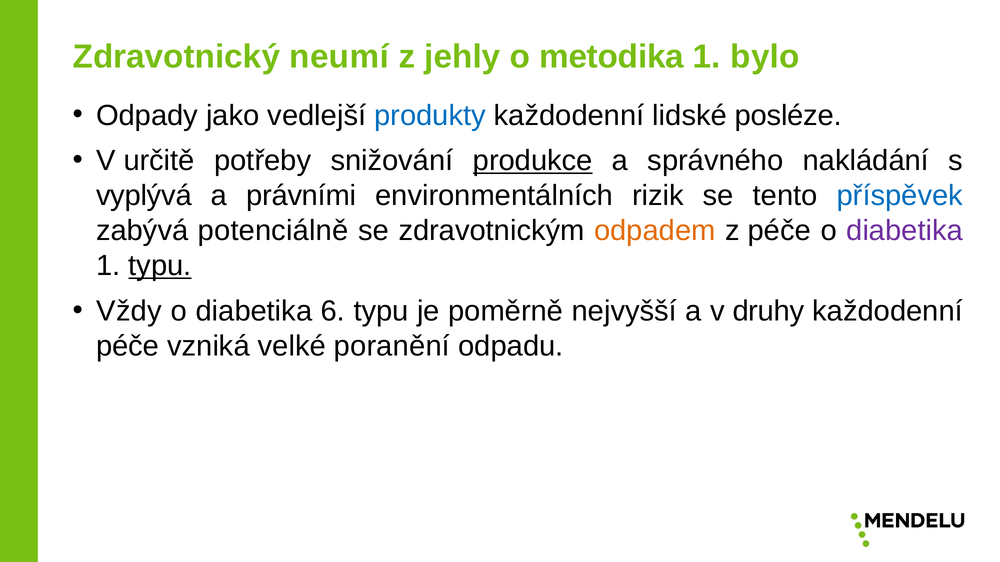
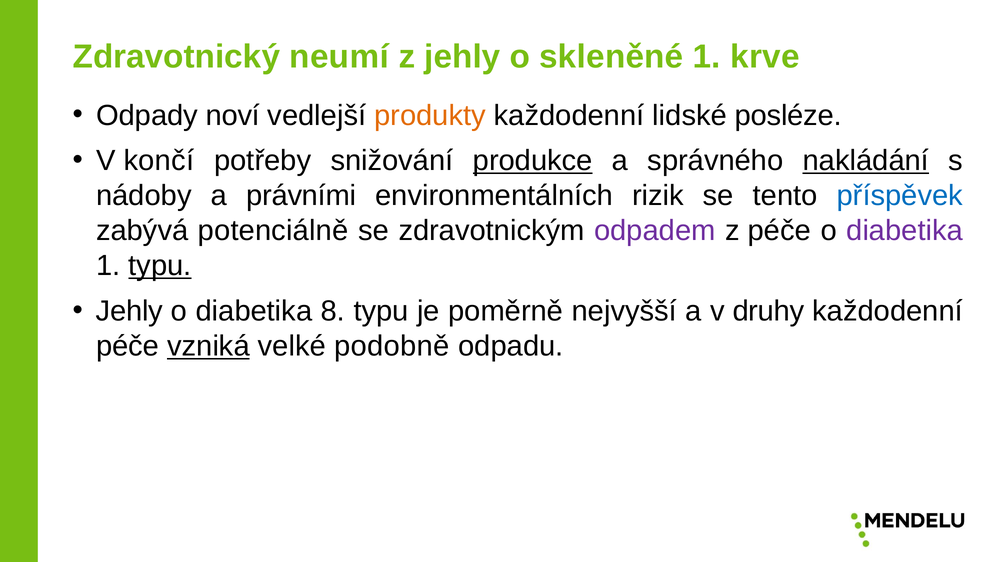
metodika: metodika -> skleněné
bylo: bylo -> krve
jako: jako -> noví
produkty colour: blue -> orange
určitě: určitě -> končí
nakládání underline: none -> present
vyplývá: vyplývá -> nádoby
odpadem colour: orange -> purple
Vždy at (129, 311): Vždy -> Jehly
6: 6 -> 8
vzniká underline: none -> present
poranění: poranění -> podobně
